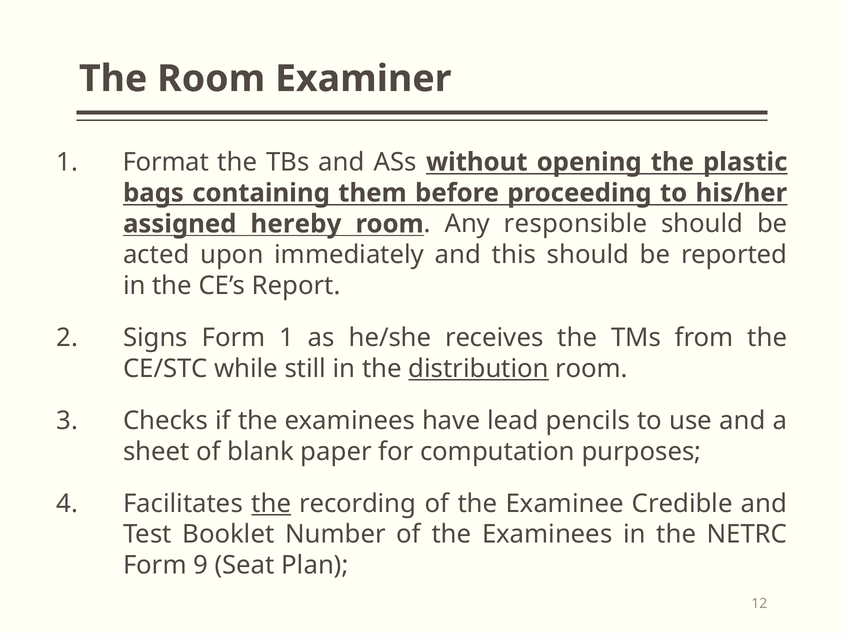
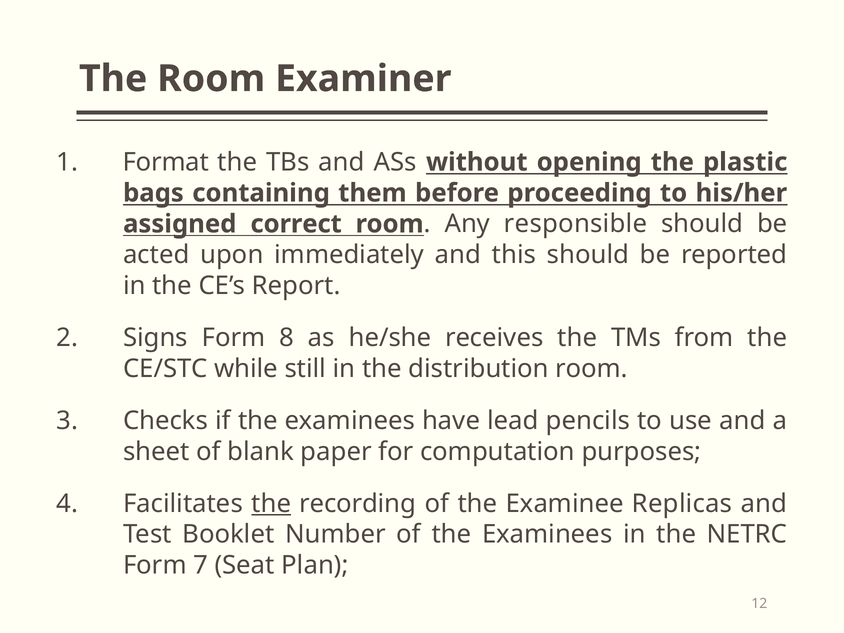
hereby: hereby -> correct
Form 1: 1 -> 8
distribution underline: present -> none
Credible: Credible -> Replicas
9: 9 -> 7
